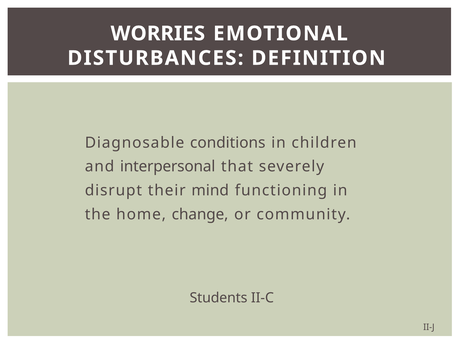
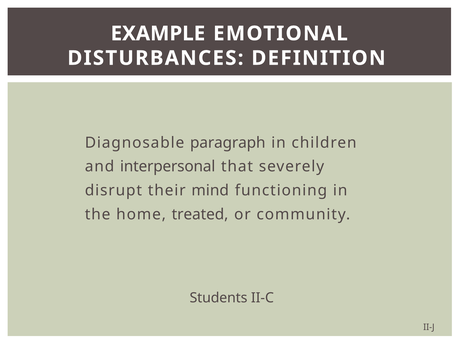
WORRIES: WORRIES -> EXAMPLE
conditions: conditions -> paragraph
change: change -> treated
